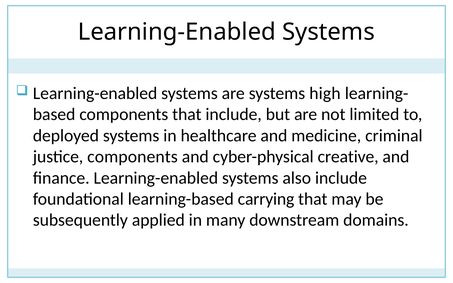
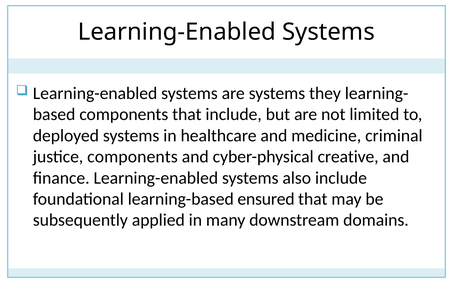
high: high -> they
carrying: carrying -> ensured
